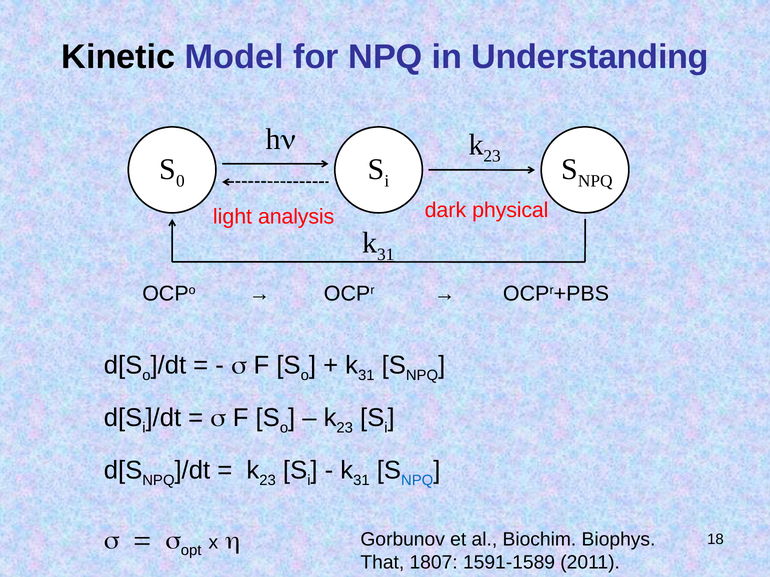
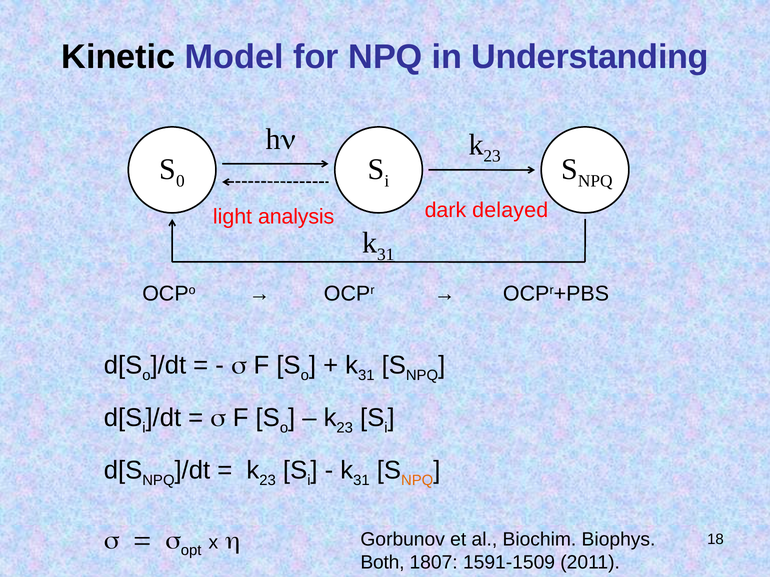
physical: physical -> delayed
NPQ at (417, 481) colour: blue -> orange
That: That -> Both
1591-1589: 1591-1589 -> 1591-1509
